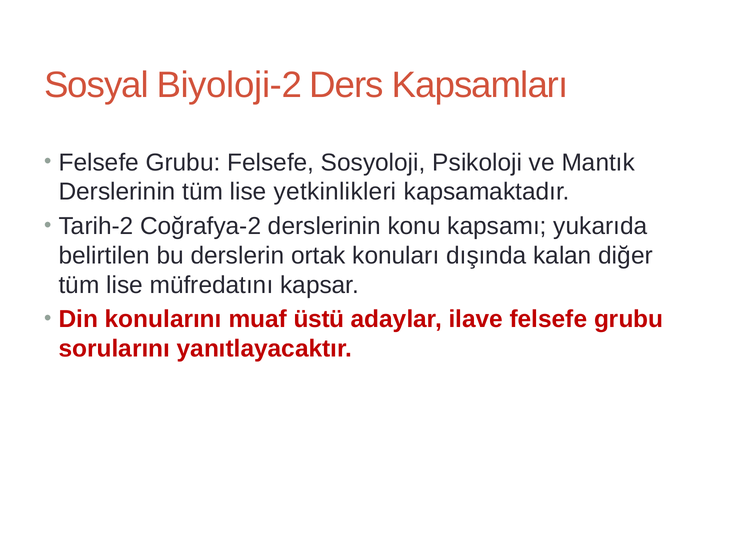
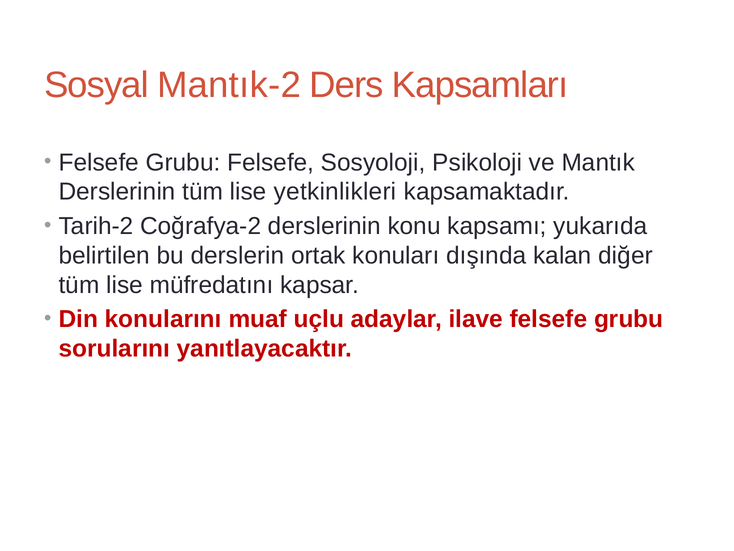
Biyoloji-2: Biyoloji-2 -> Mantık-2
üstü: üstü -> uçlu
